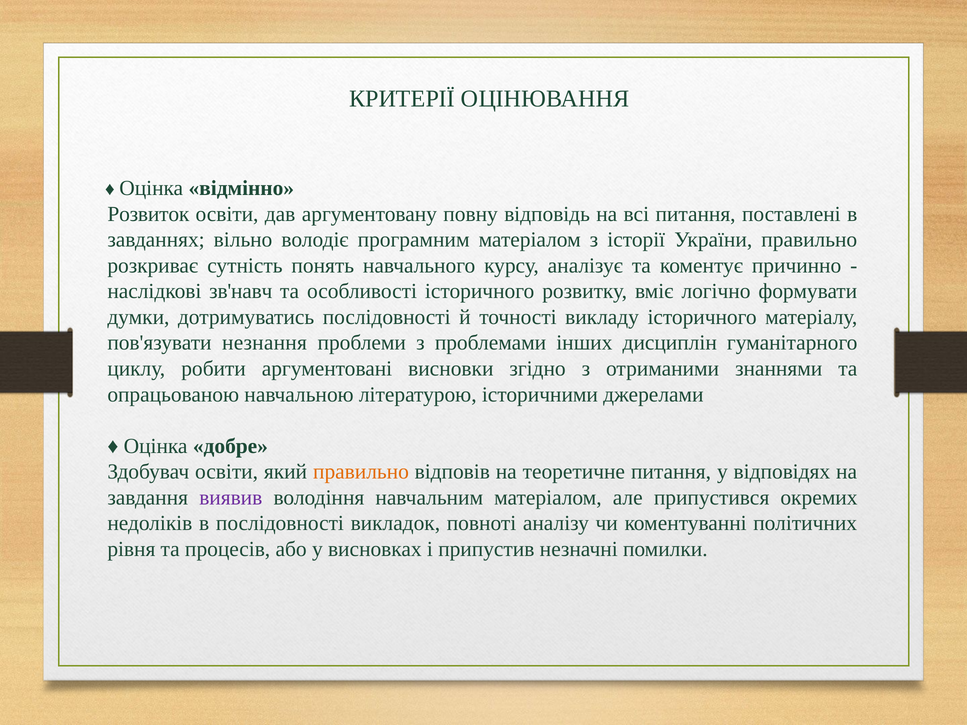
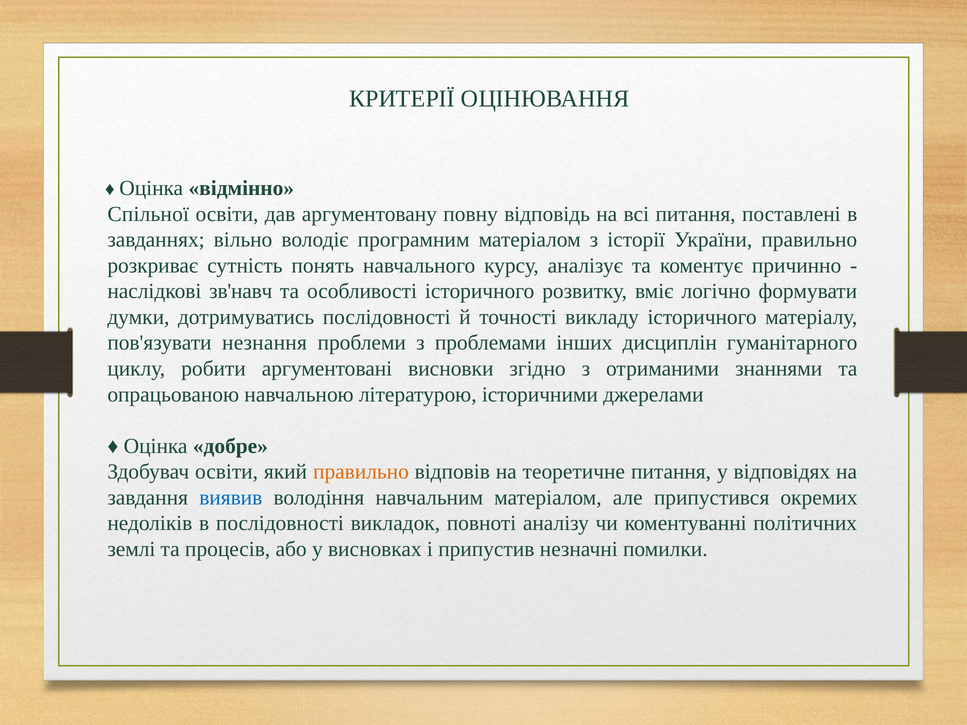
Розвиток: Розвиток -> Спільної
виявив colour: purple -> blue
рівня: рівня -> землі
